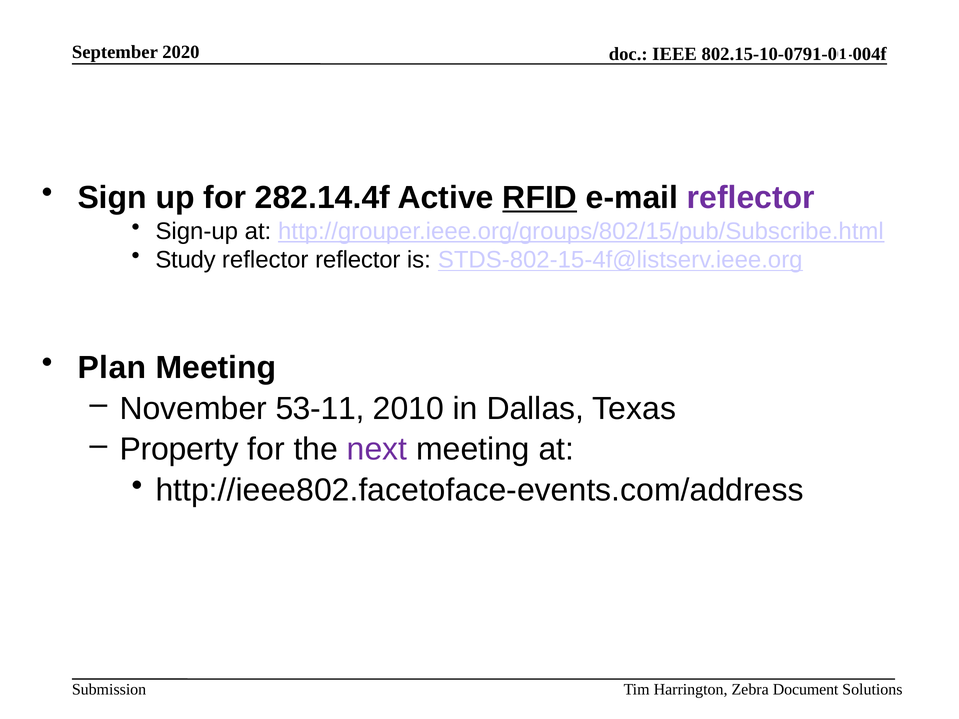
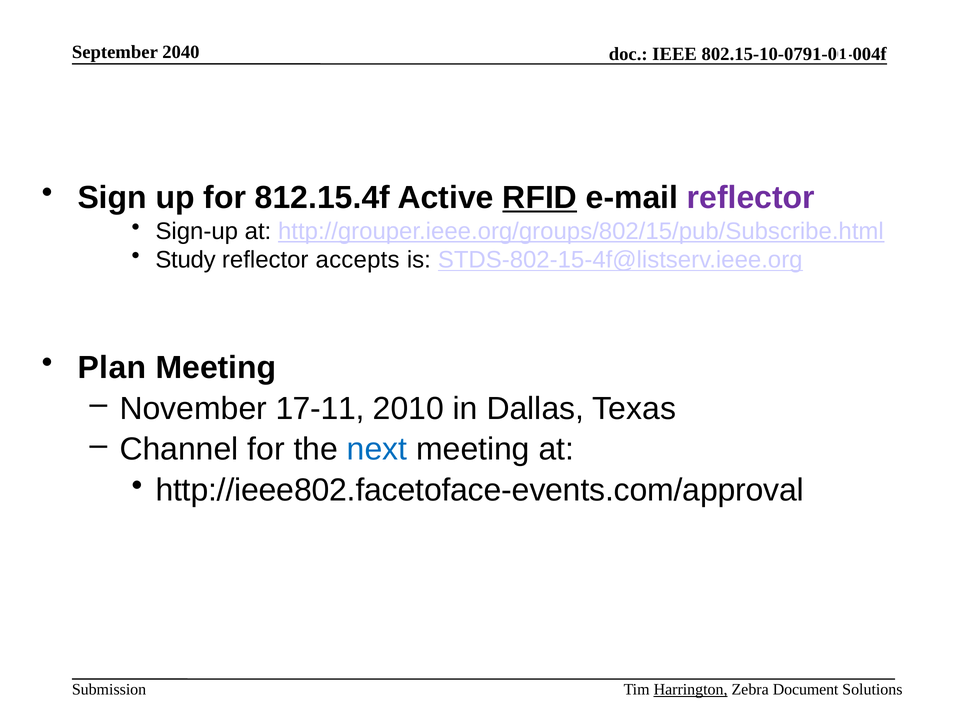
2020: 2020 -> 2040
282.14.4f: 282.14.4f -> 812.15.4f
reflector reflector: reflector -> accepts
53-11: 53-11 -> 17-11
Property: Property -> Channel
next colour: purple -> blue
http://ieee802.facetoface-events.com/address: http://ieee802.facetoface-events.com/address -> http://ieee802.facetoface-events.com/approval
Harrington underline: none -> present
